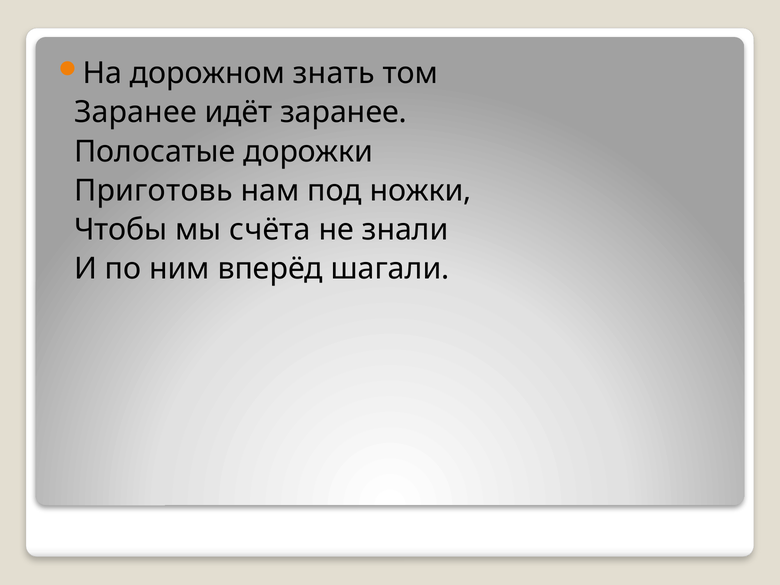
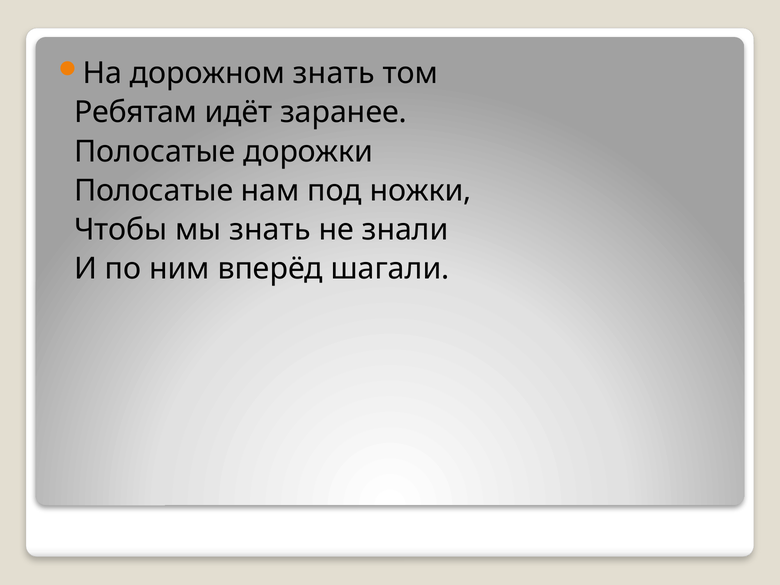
Заранее at (135, 112): Заранее -> Ребятам
Приготовь at (153, 191): Приготовь -> Полосатые
мы счёта: счёта -> знать
